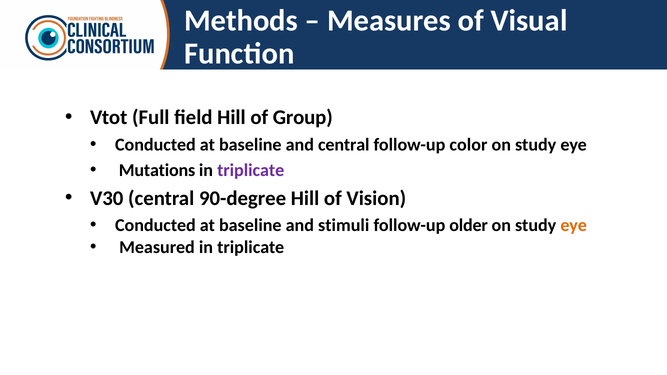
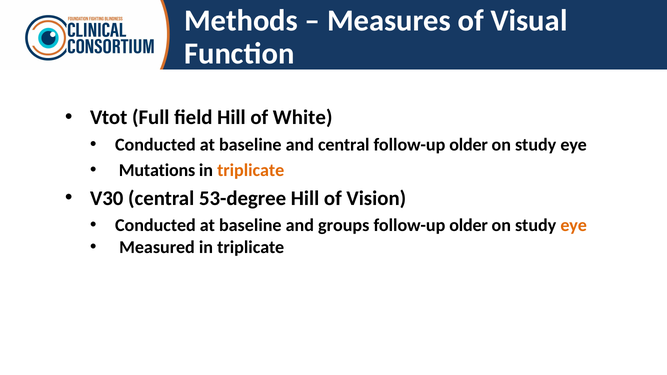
Group: Group -> White
color at (468, 145): color -> older
triplicate at (251, 171) colour: purple -> orange
90-degree: 90-degree -> 53-degree
stimuli: stimuli -> groups
